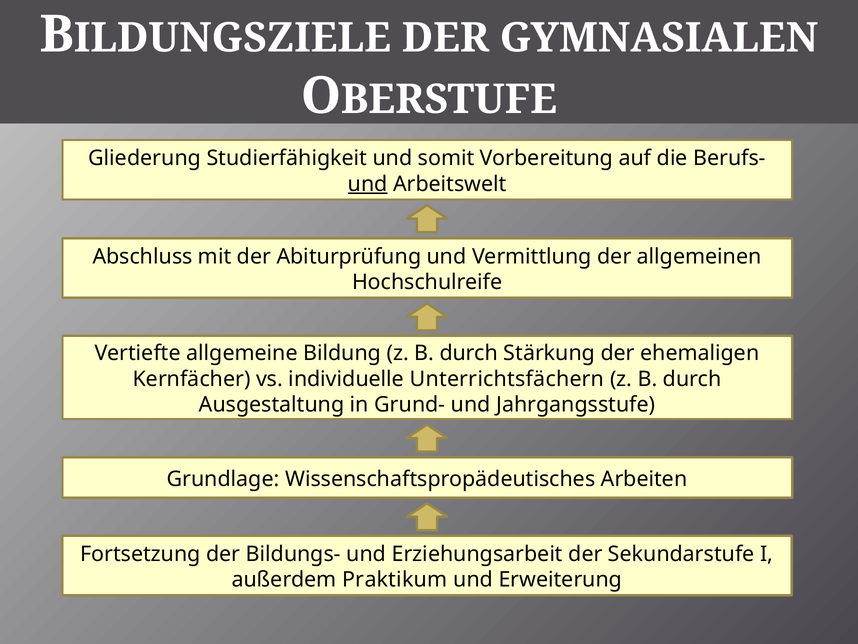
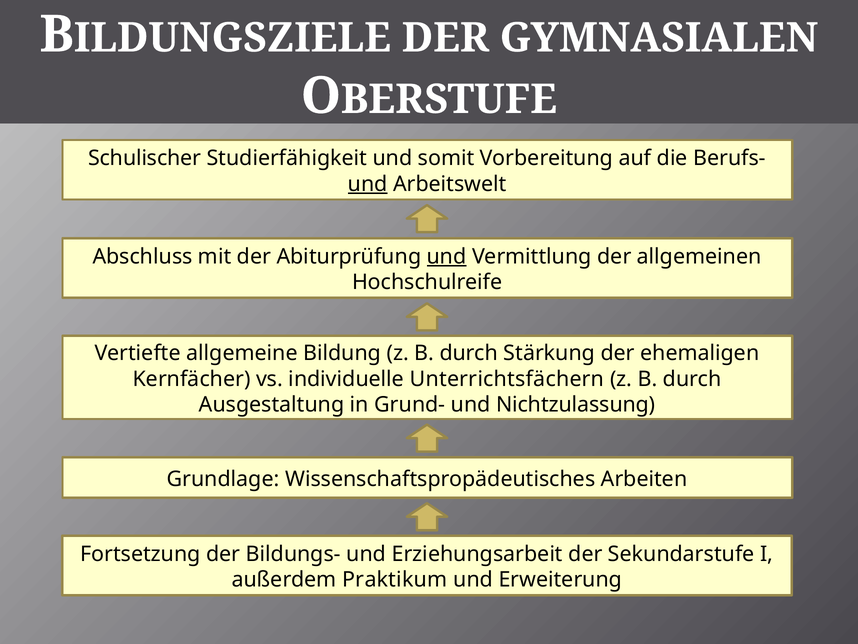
Gliederung: Gliederung -> Schulischer
und at (447, 256) underline: none -> present
Jahrgangsstufe: Jahrgangsstufe -> Nichtzulassung
